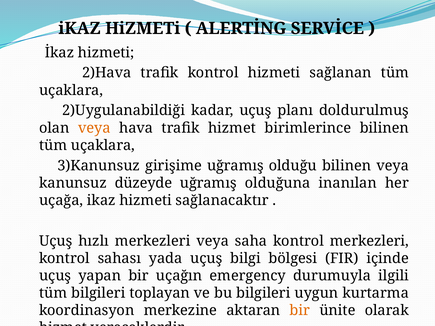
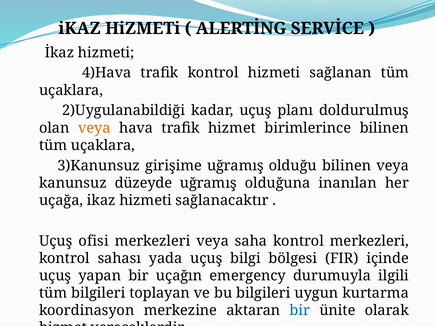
2)Hava: 2)Hava -> 4)Hava
hızlı: hızlı -> ofisi
bir at (300, 311) colour: orange -> blue
